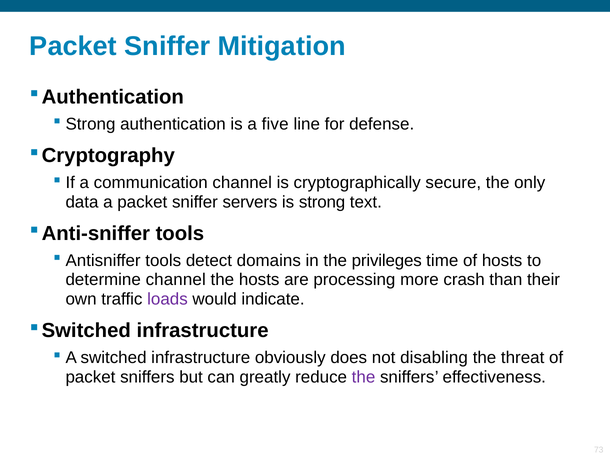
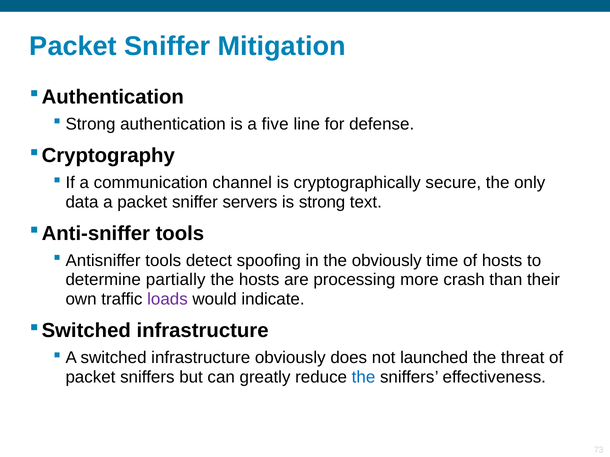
domains: domains -> spoofing
the privileges: privileges -> obviously
determine channel: channel -> partially
disabling: disabling -> launched
the at (364, 378) colour: purple -> blue
